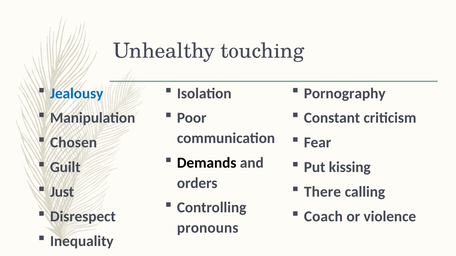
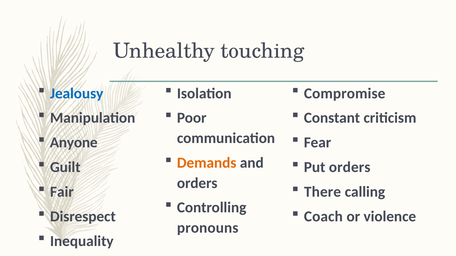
Pornography: Pornography -> Compromise
Chosen: Chosen -> Anyone
Demands colour: black -> orange
Put kissing: kissing -> orders
Just: Just -> Fair
